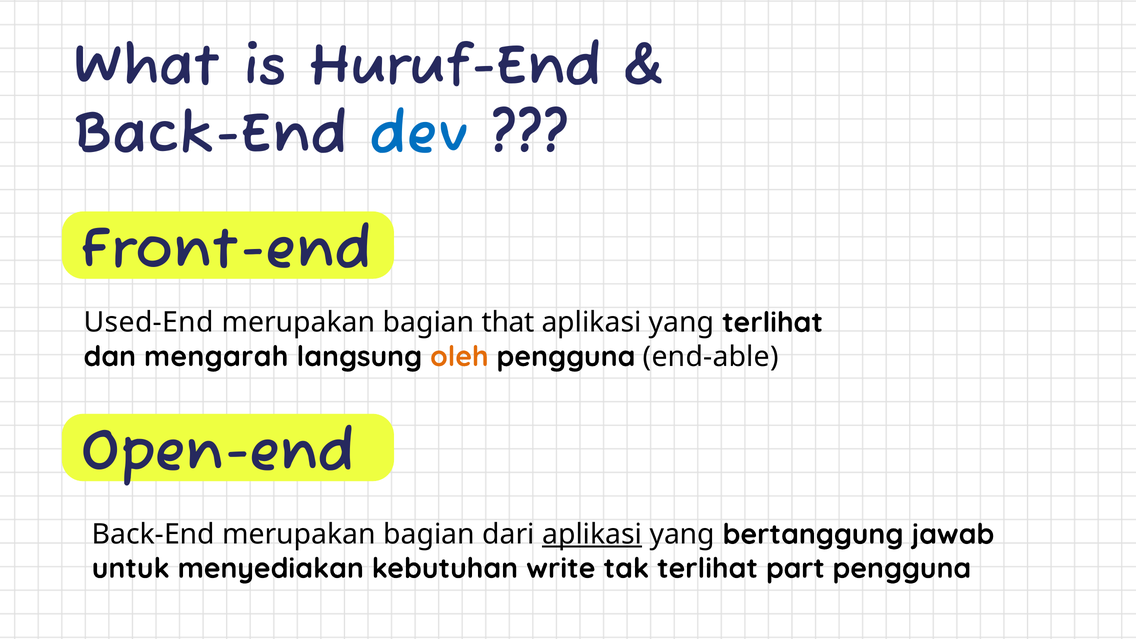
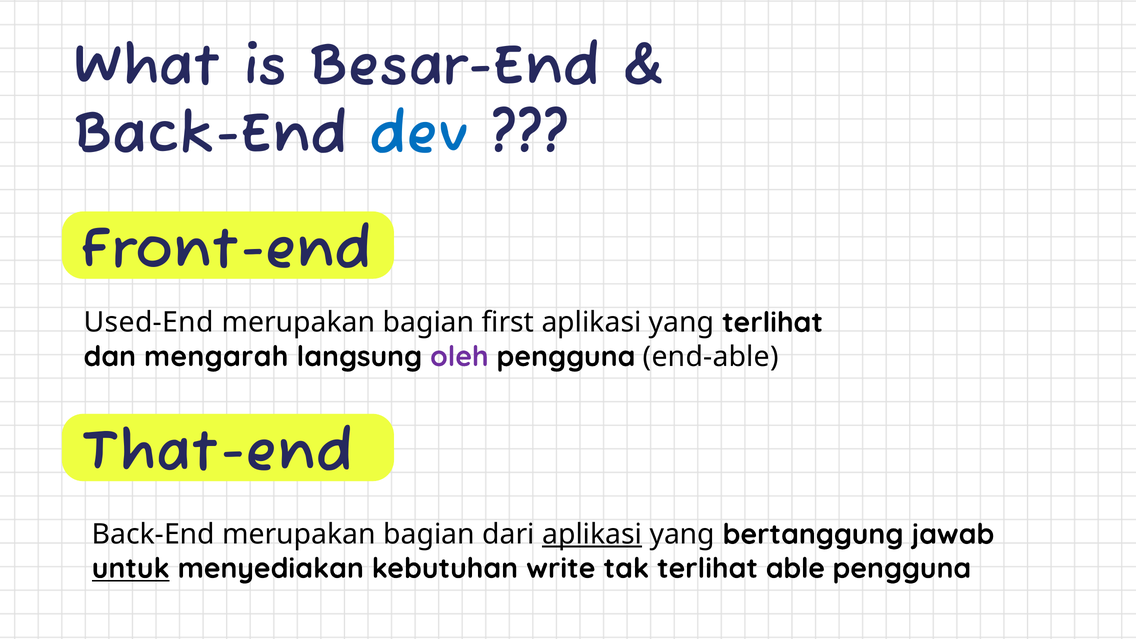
Huruf-End: Huruf-End -> Besar-End
that: that -> first
oleh colour: orange -> purple
Open-end: Open-end -> That-end
untuk underline: none -> present
part: part -> able
